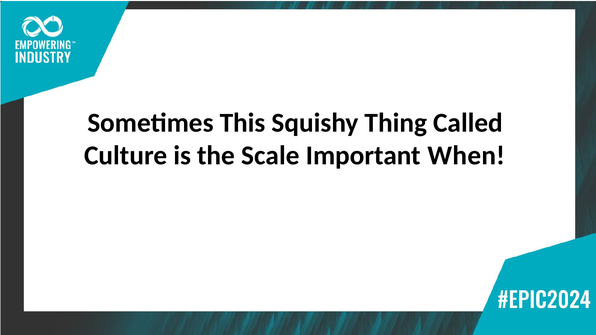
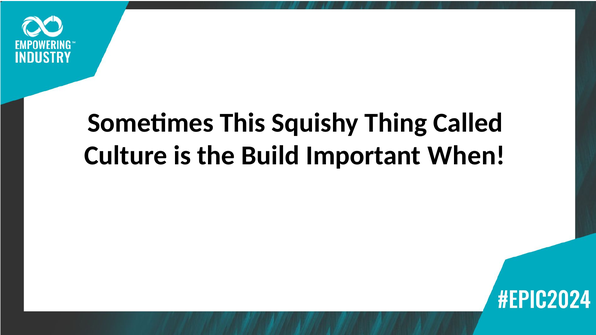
Scale: Scale -> Build
